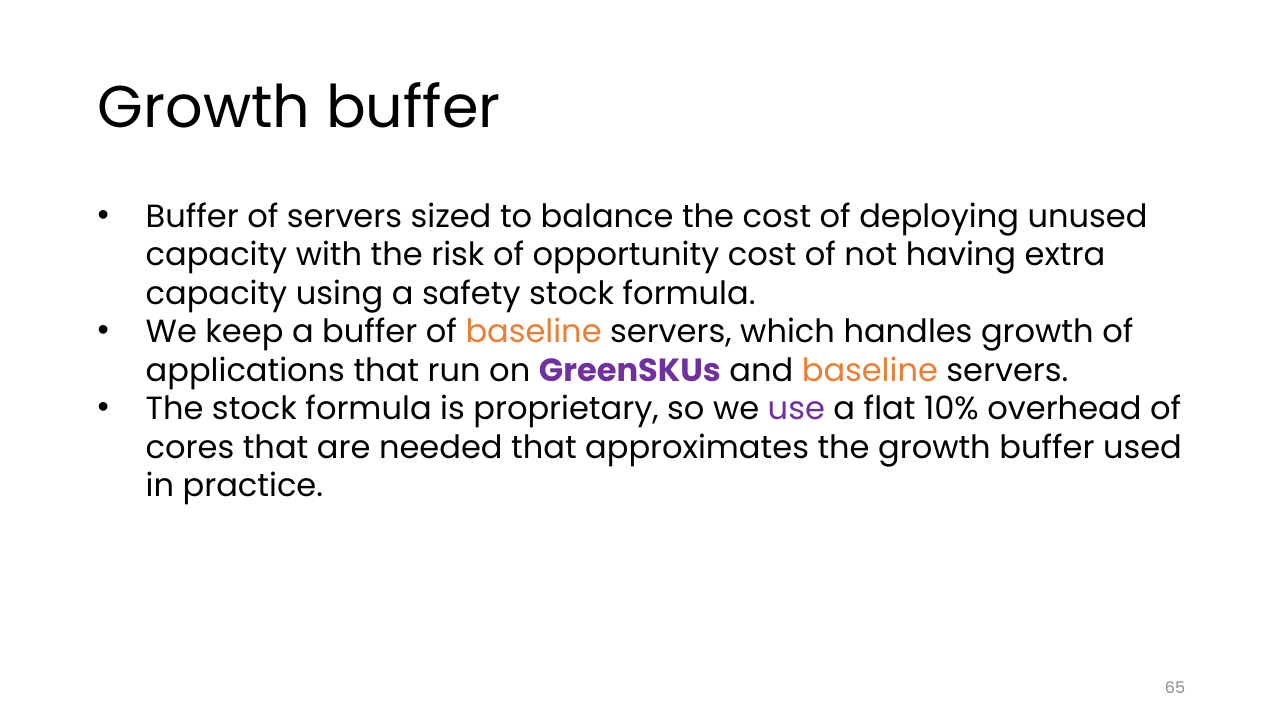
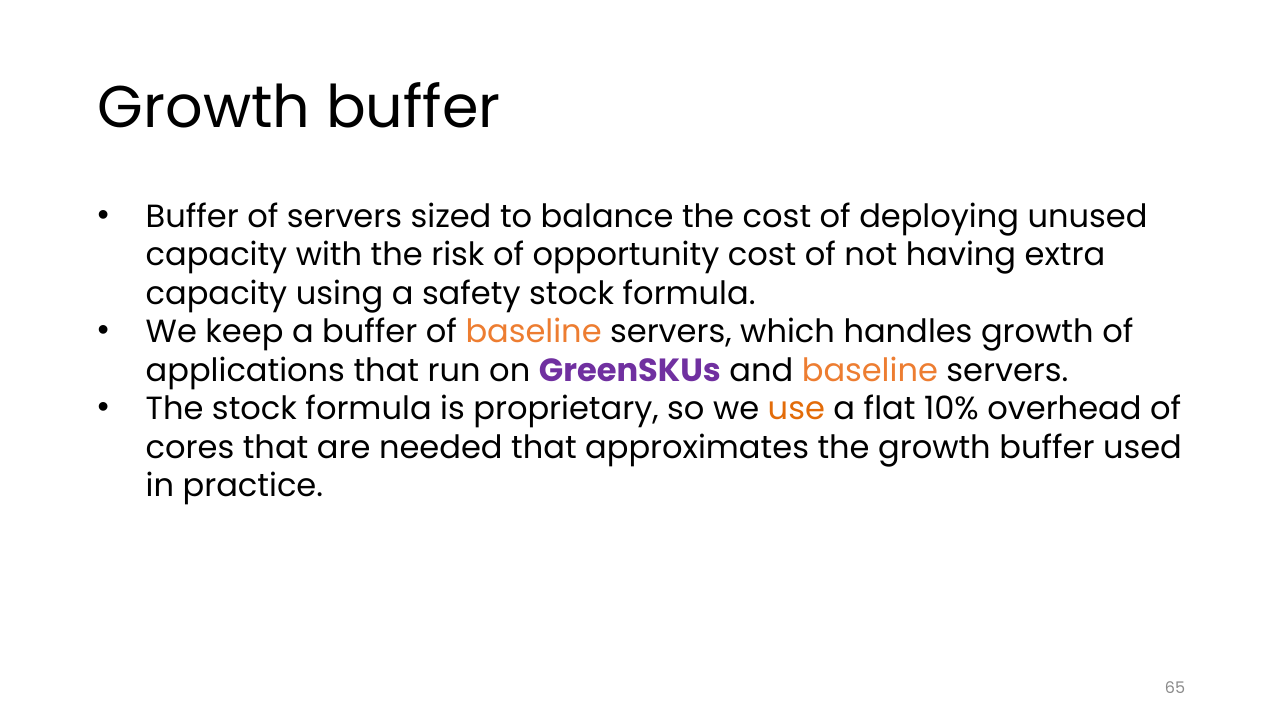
use colour: purple -> orange
